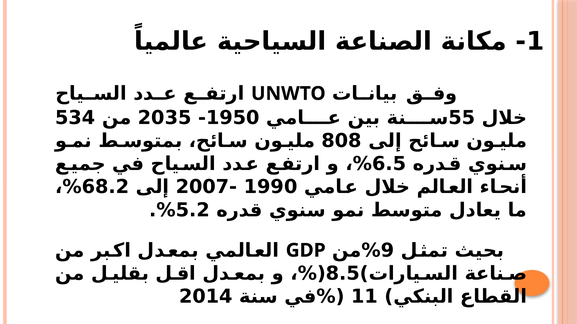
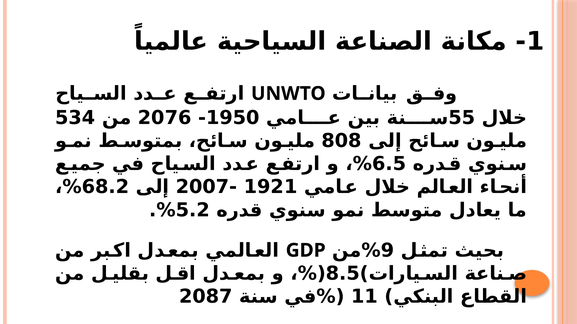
2035: 2035 -> 2076
1990: 1990 -> 1921
2014: 2014 -> 2087
